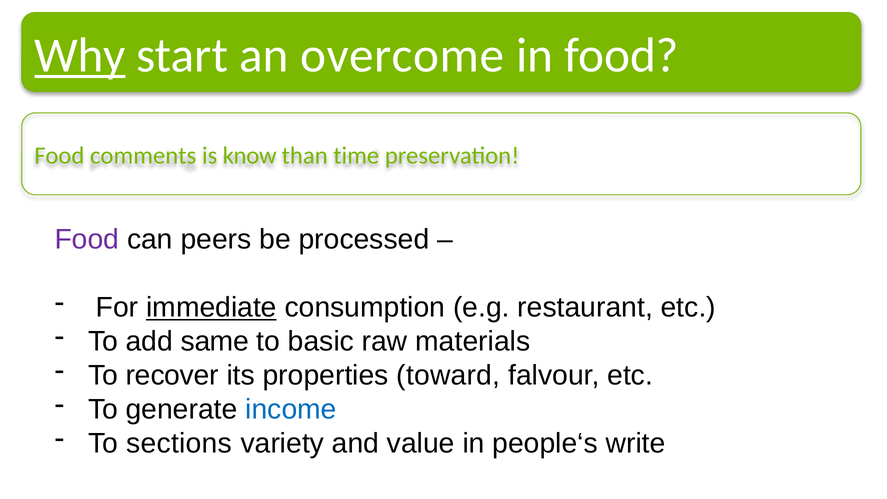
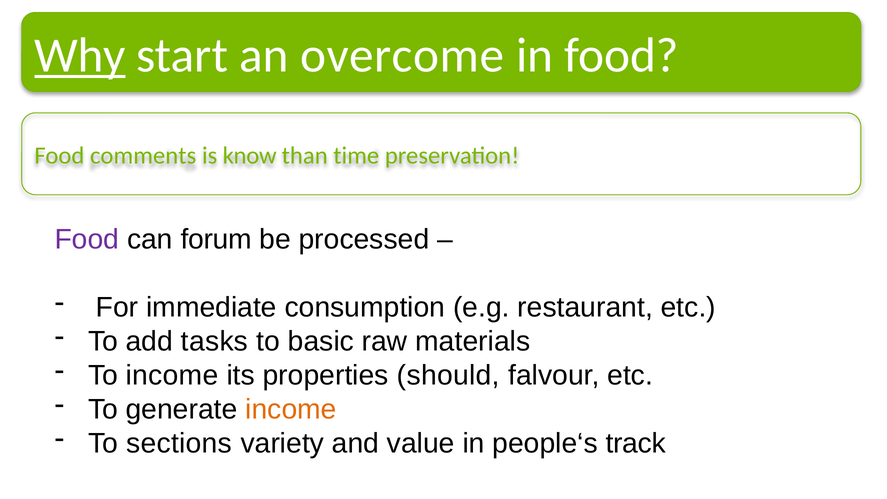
peers: peers -> forum
immediate underline: present -> none
same: same -> tasks
To recover: recover -> income
toward: toward -> should
income at (291, 409) colour: blue -> orange
write: write -> track
